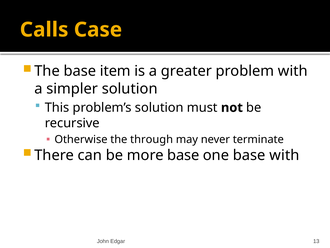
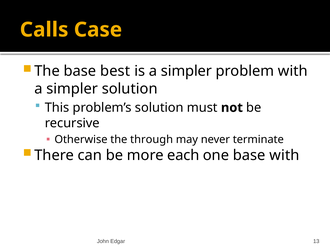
item: item -> best
is a greater: greater -> simpler
more base: base -> each
